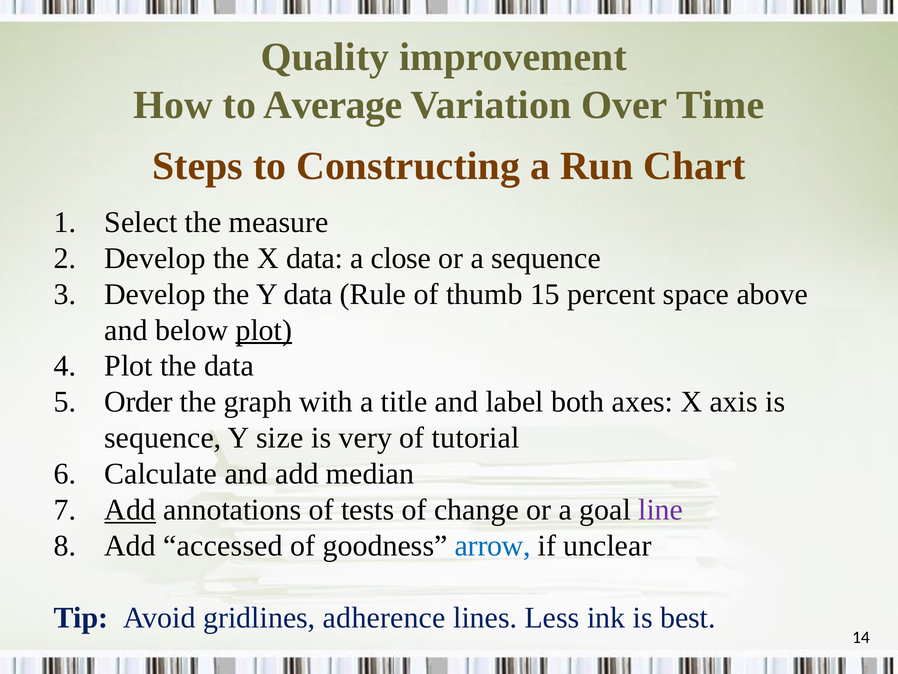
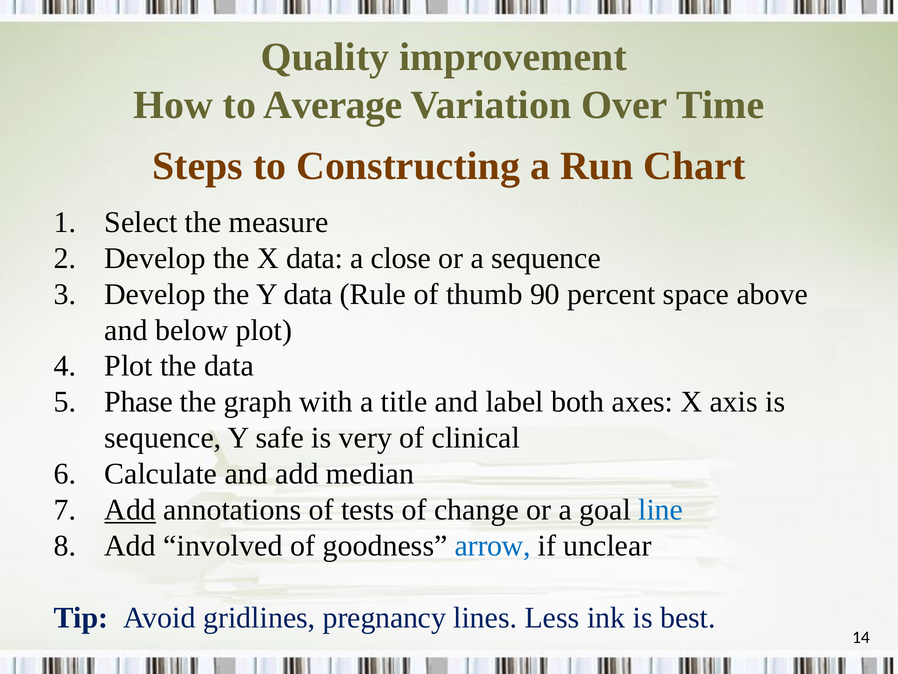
15: 15 -> 90
plot at (264, 330) underline: present -> none
Order: Order -> Phase
size: size -> safe
tutorial: tutorial -> clinical
line colour: purple -> blue
accessed: accessed -> involved
adherence: adherence -> pregnancy
